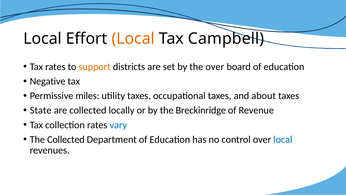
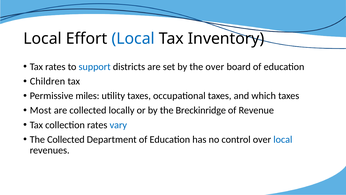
Local at (133, 39) colour: orange -> blue
Campbell: Campbell -> Inventory
support colour: orange -> blue
Negative: Negative -> Children
about: about -> which
State: State -> Most
